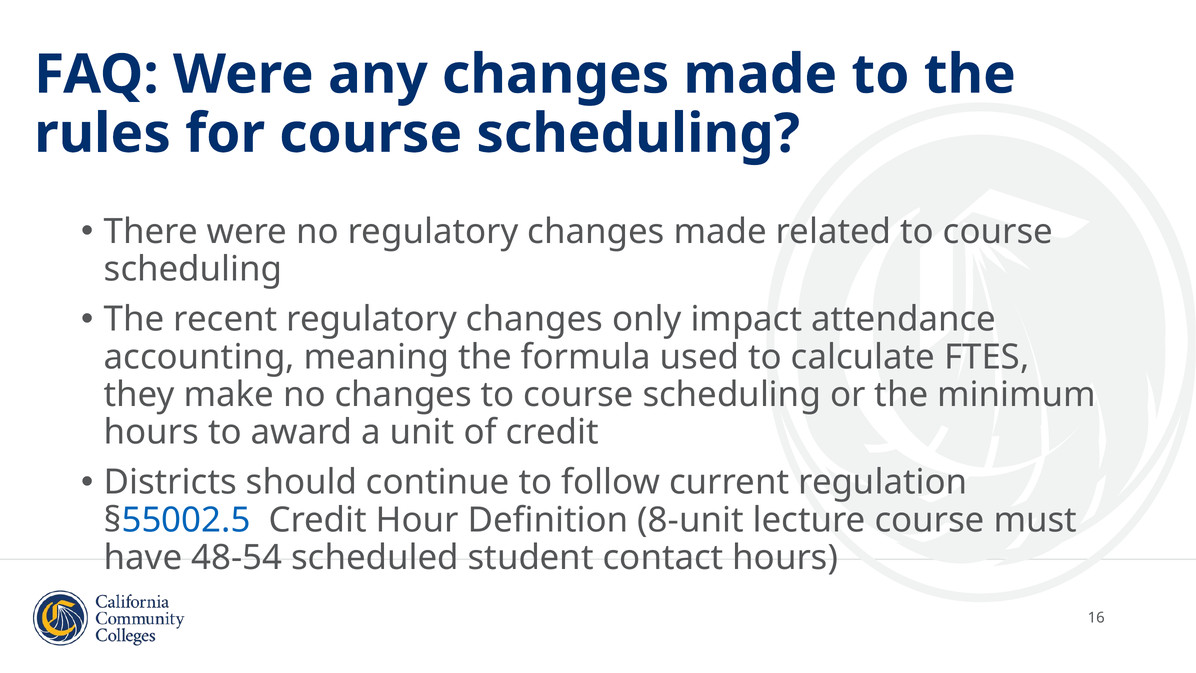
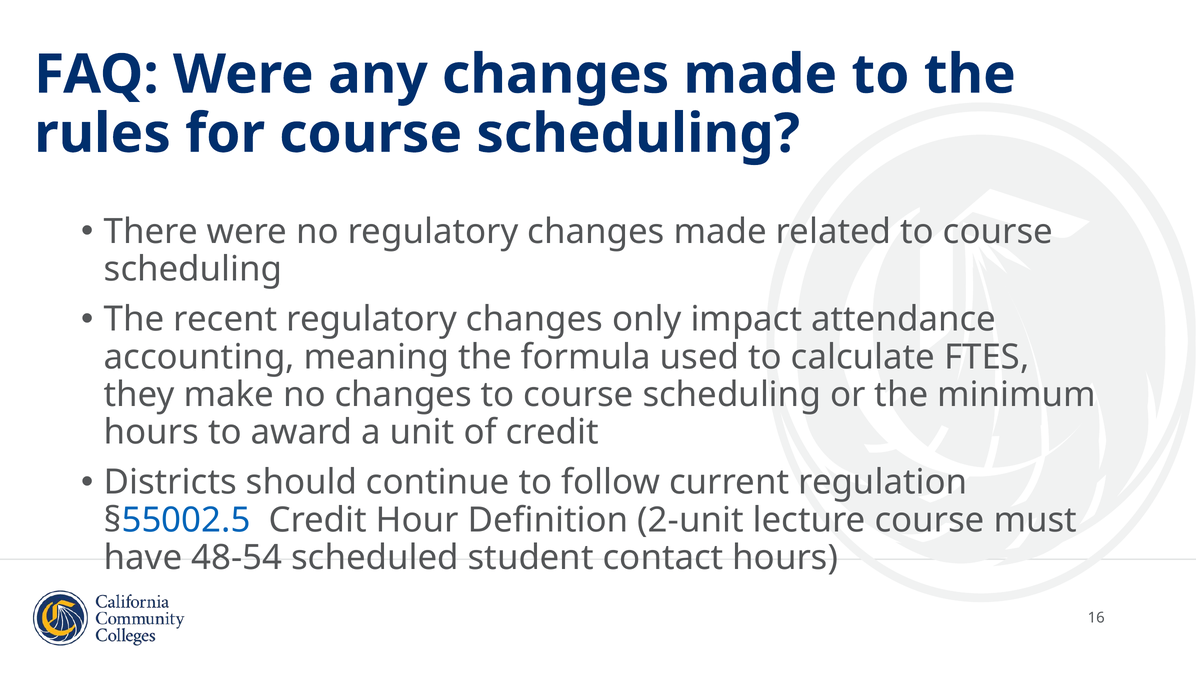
8-unit: 8-unit -> 2-unit
